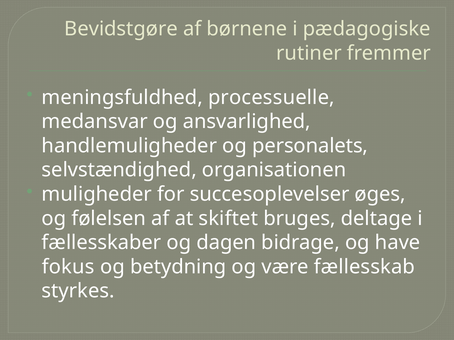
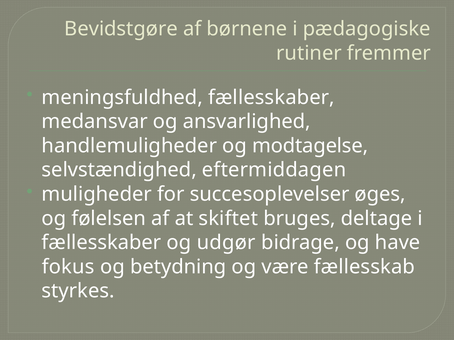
meningsfuldhed processuelle: processuelle -> fællesskaber
personalets: personalets -> modtagelse
organisationen: organisationen -> eftermiddagen
dagen: dagen -> udgør
